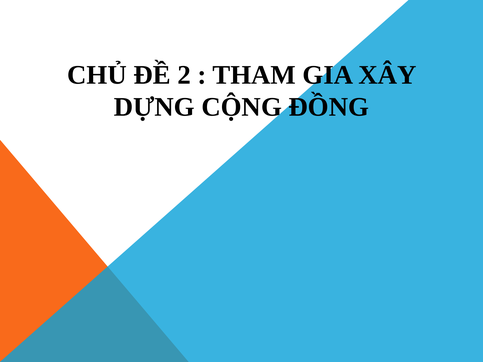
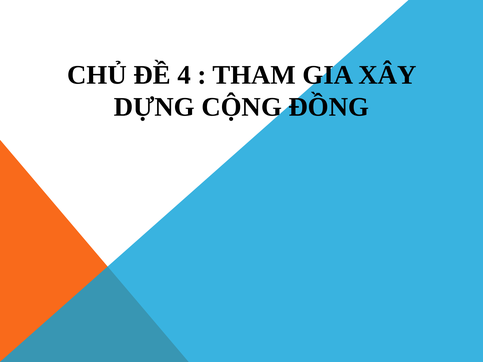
2: 2 -> 4
